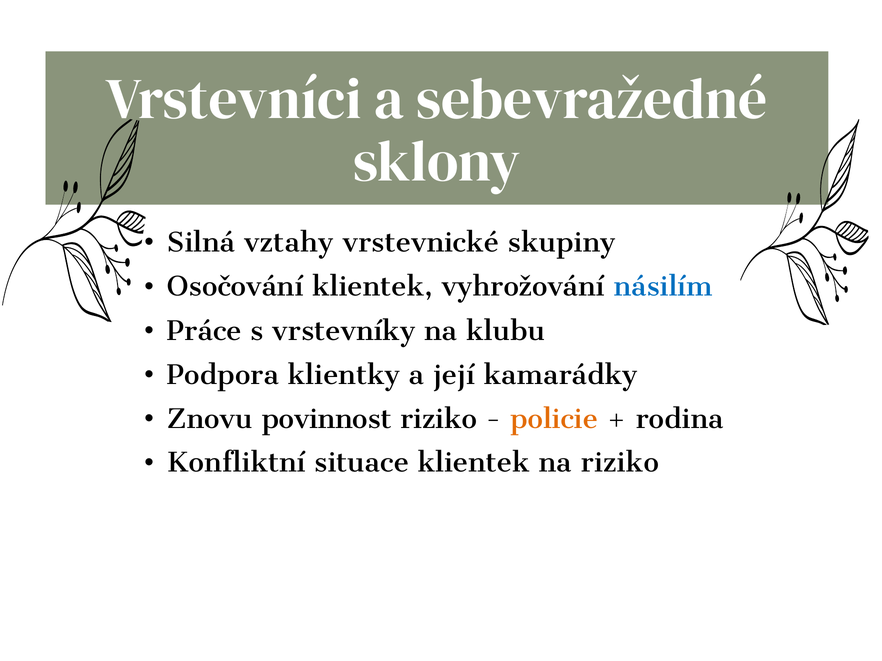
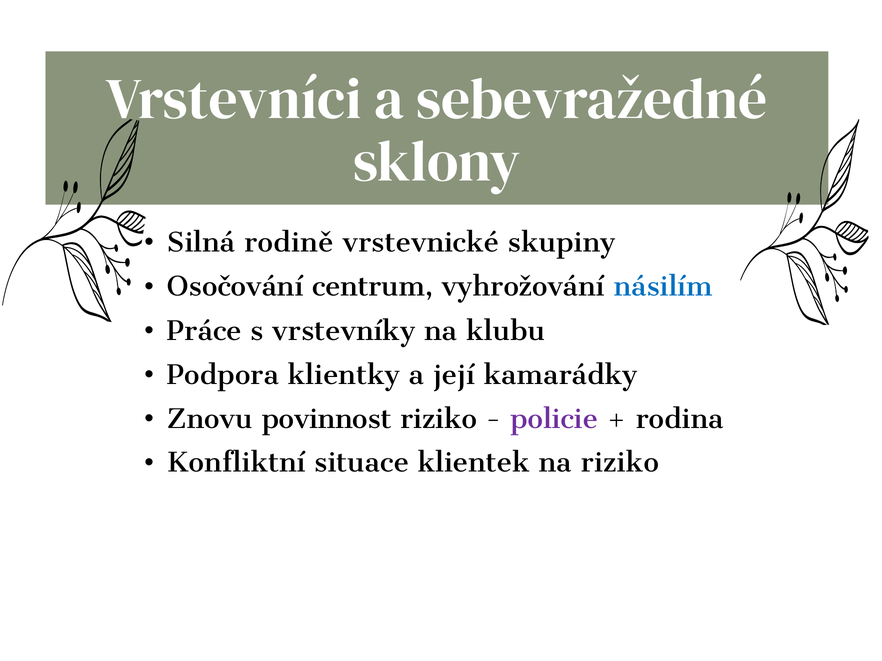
vztahy: vztahy -> rodině
Osočování klientek: klientek -> centrum
policie colour: orange -> purple
